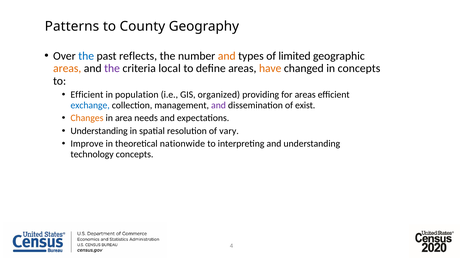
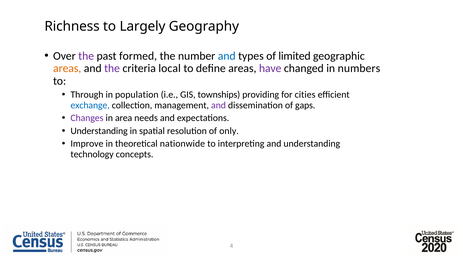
Patterns: Patterns -> Richness
County: County -> Largely
the at (86, 56) colour: blue -> purple
reflects: reflects -> formed
and at (227, 56) colour: orange -> blue
have colour: orange -> purple
in concepts: concepts -> numbers
Efficient at (87, 95): Efficient -> Through
organized: organized -> townships
for areas: areas -> cities
exist: exist -> gaps
Changes colour: orange -> purple
vary: vary -> only
